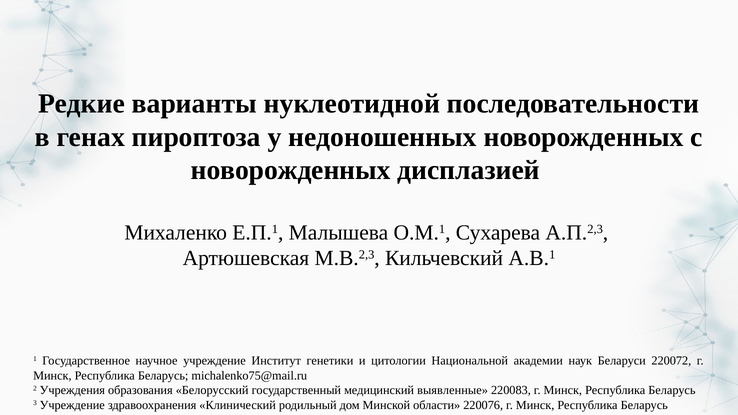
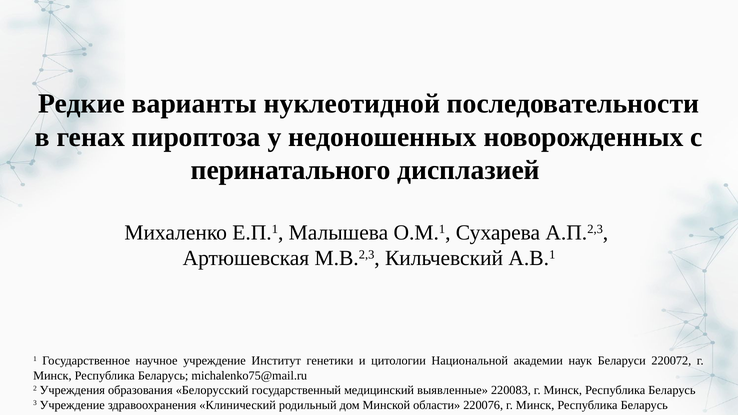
новорожденных at (291, 170): новорожденных -> перинатального
